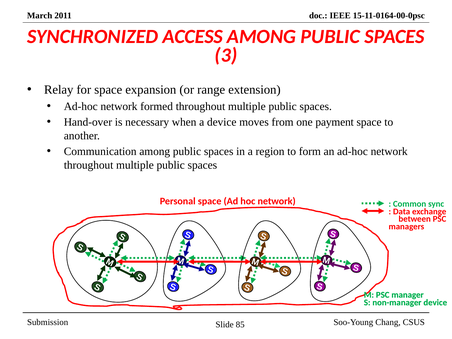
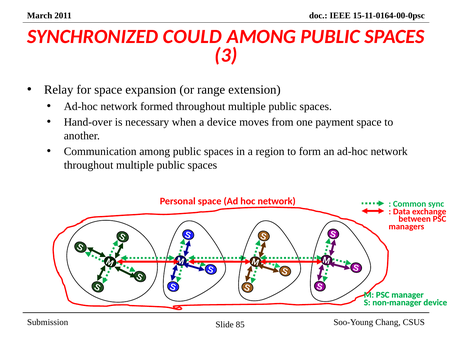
ACCESS: ACCESS -> COULD
